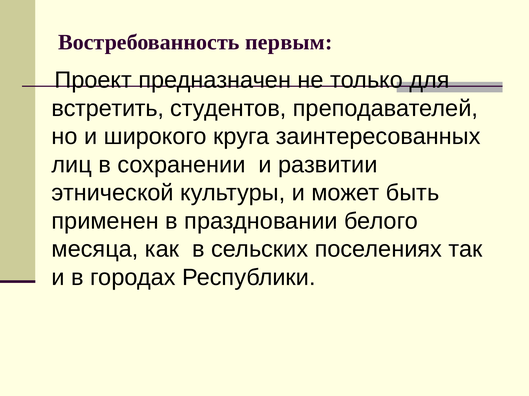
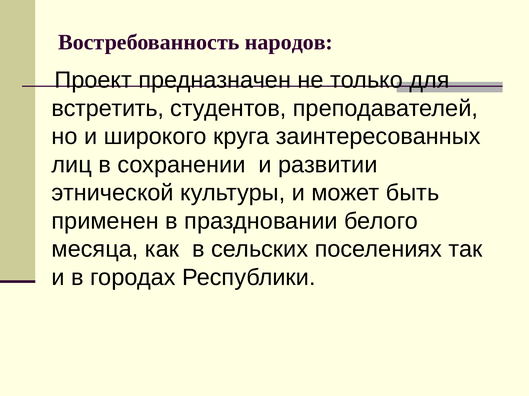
первым: первым -> народов
